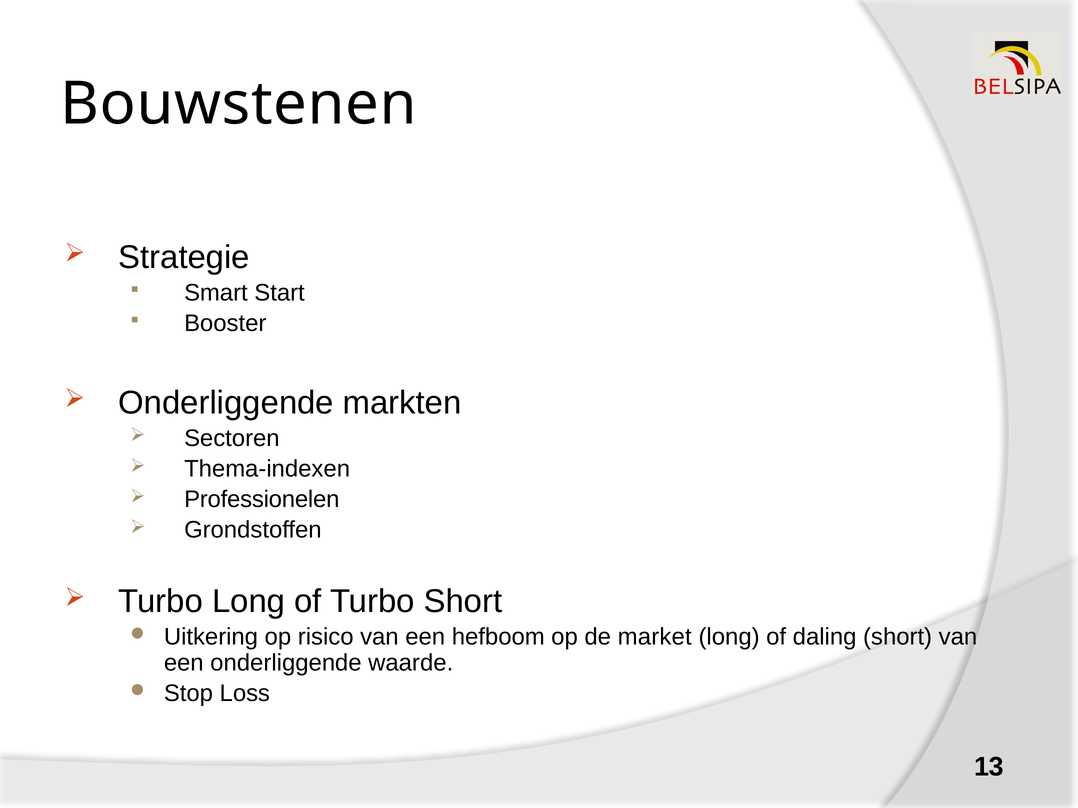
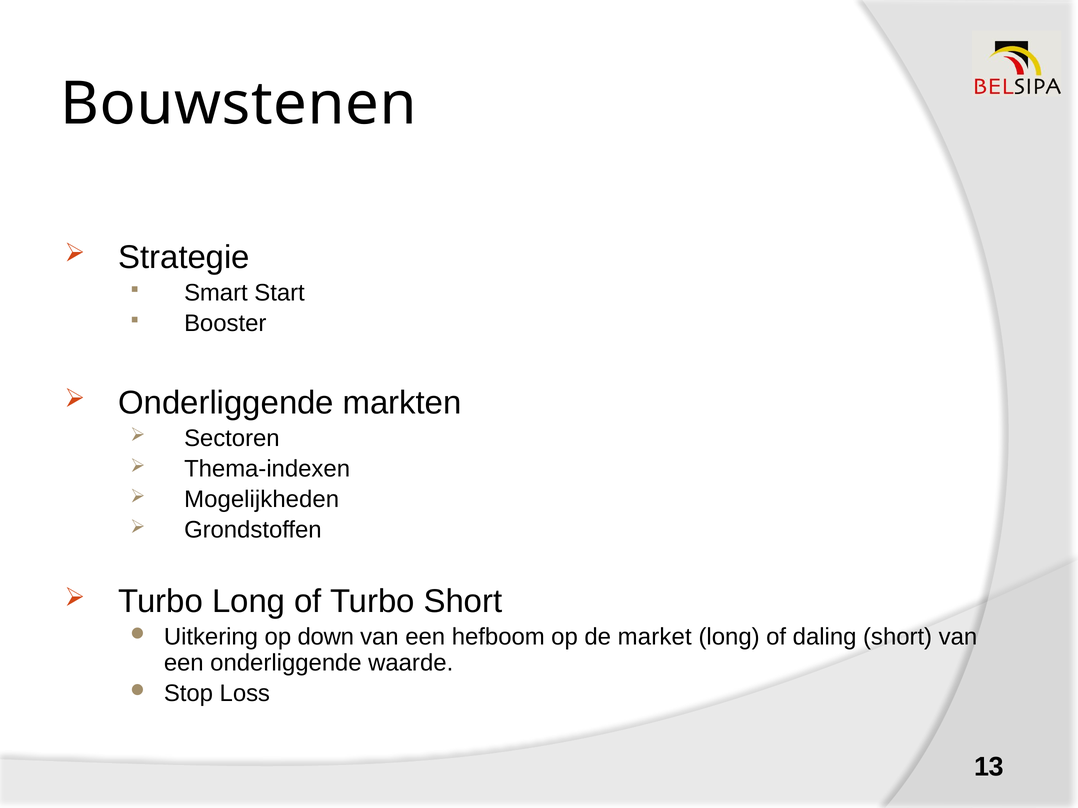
Professionelen: Professionelen -> Mogelijkheden
risico: risico -> down
